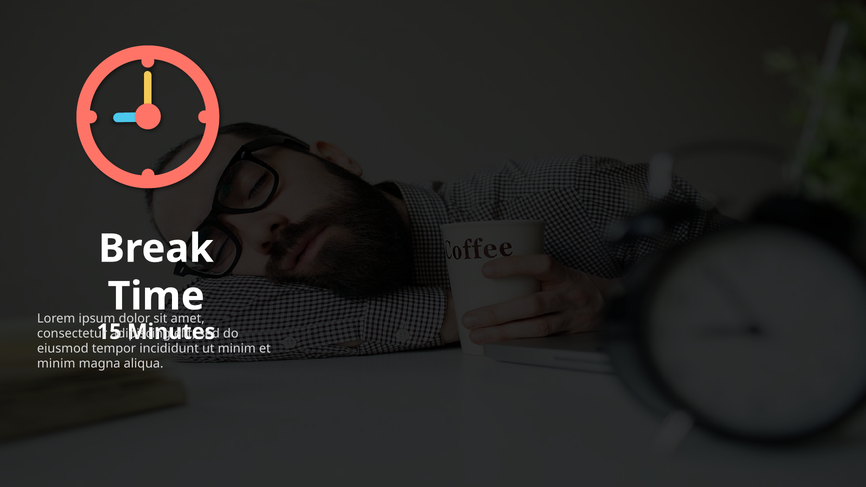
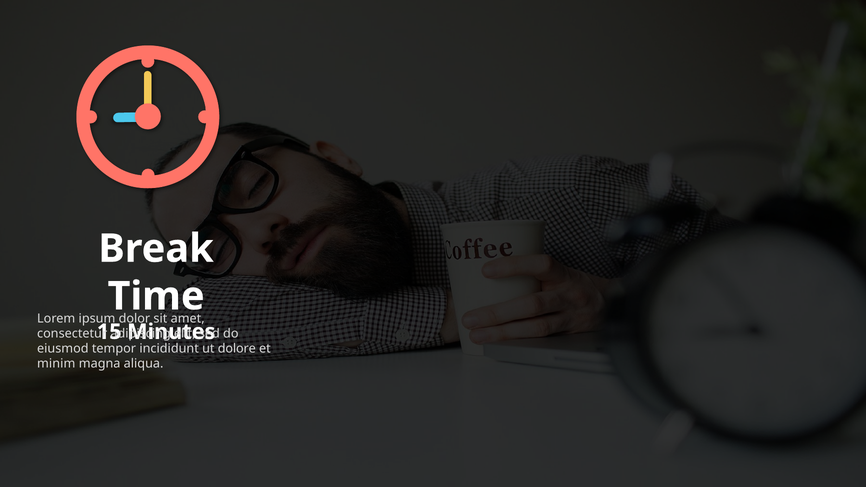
minim at (237, 349): minim -> dolore
